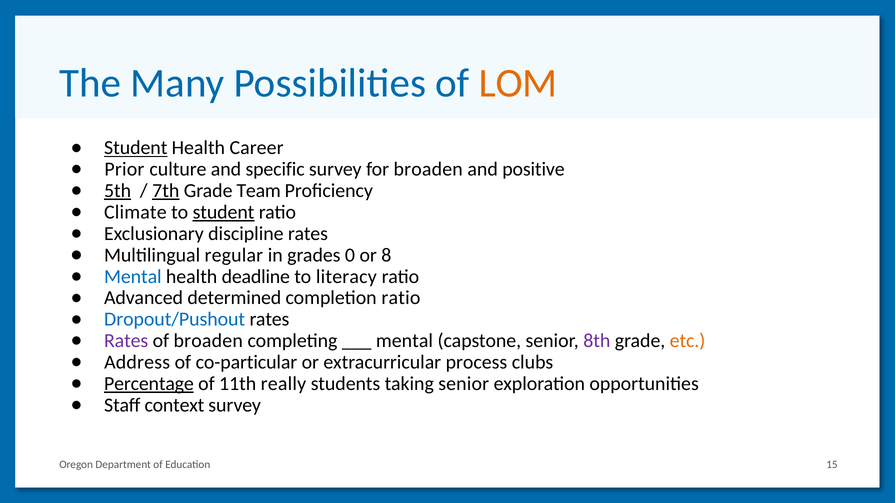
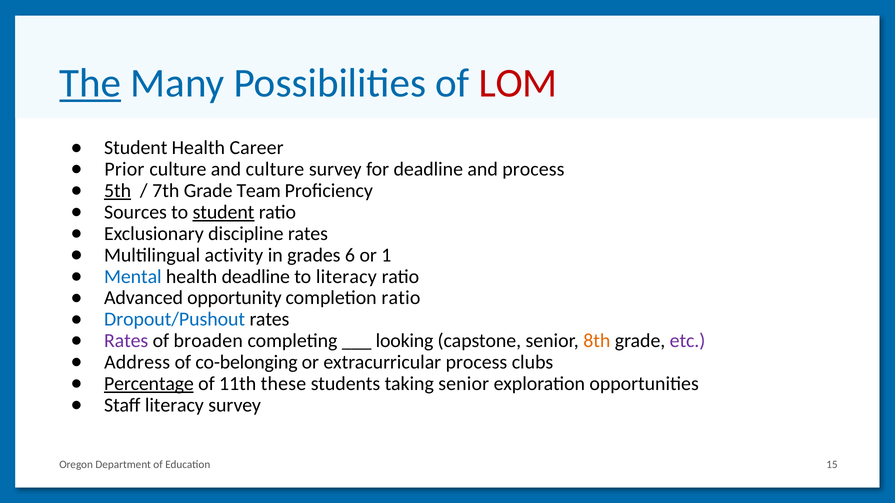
The underline: none -> present
LOM colour: orange -> red
Student at (136, 148) underline: present -> none
and specific: specific -> culture
for broaden: broaden -> deadline
and positive: positive -> process
7th underline: present -> none
Climate: Climate -> Sources
regular: regular -> activity
0: 0 -> 6
8: 8 -> 1
determined: determined -> opportunity
mental at (404, 341): mental -> looking
8th colour: purple -> orange
etc colour: orange -> purple
co-particular: co-particular -> co-belonging
really: really -> these
Staff context: context -> literacy
